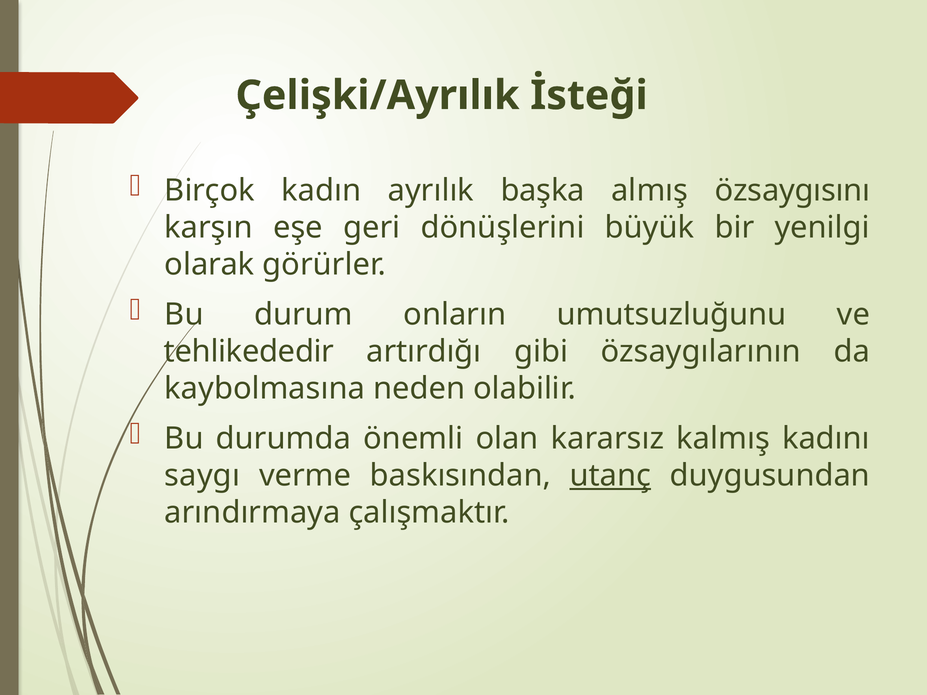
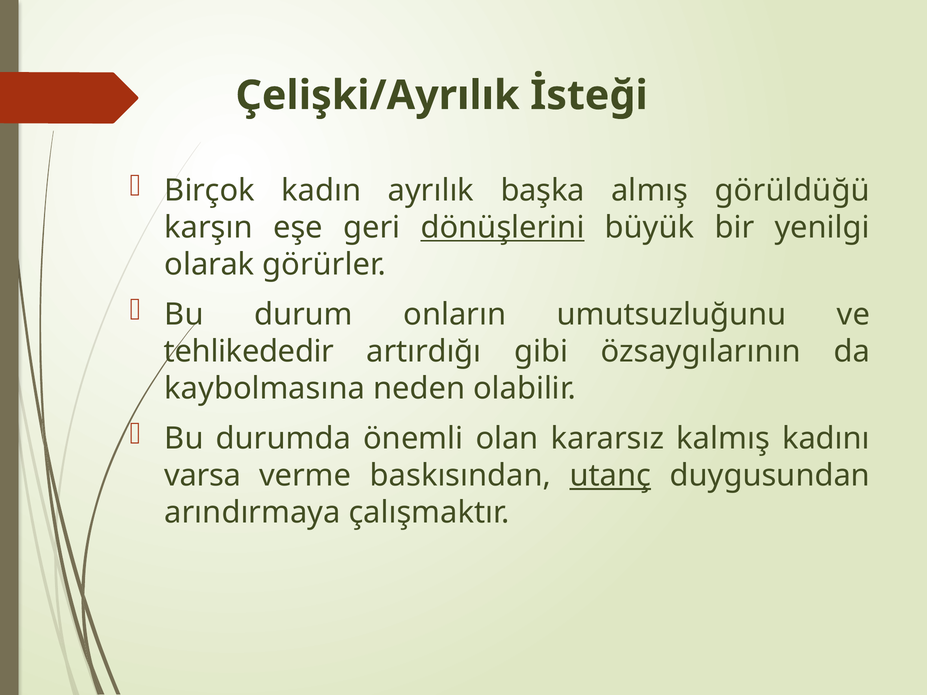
özsaygısını: özsaygısını -> görüldüğü
dönüşlerini underline: none -> present
saygı: saygı -> varsa
